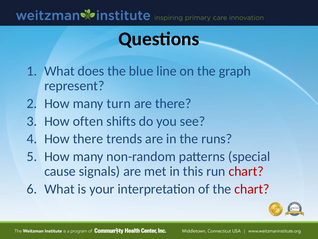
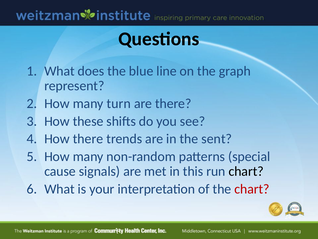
often: often -> these
runs: runs -> sent
chart at (246, 171) colour: red -> black
